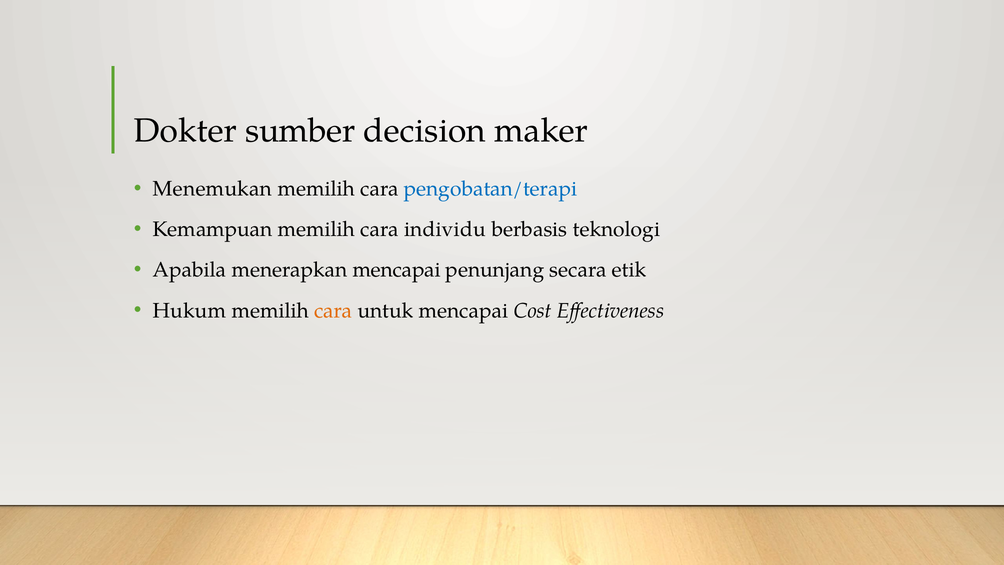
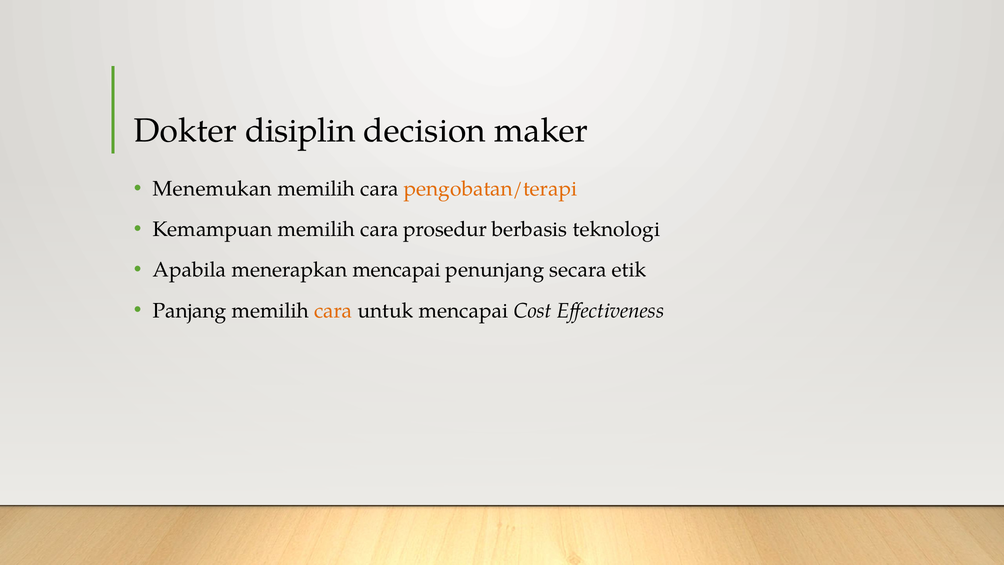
sumber: sumber -> disiplin
pengobatan/terapi colour: blue -> orange
individu: individu -> prosedur
Hukum: Hukum -> Panjang
